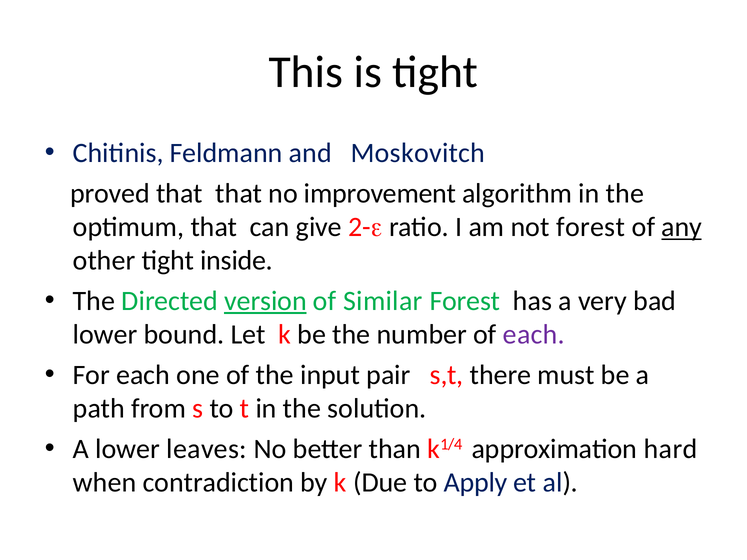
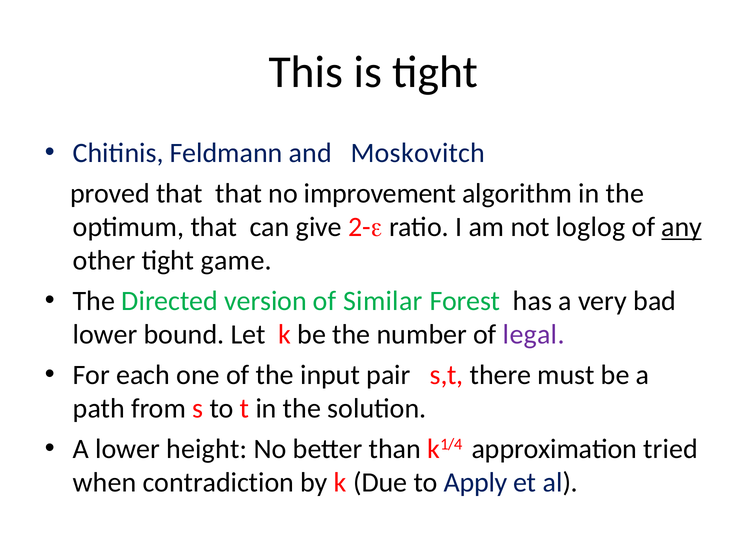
not forest: forest -> loglog
inside: inside -> game
version underline: present -> none
of each: each -> legal
leaves: leaves -> height
hard: hard -> tried
